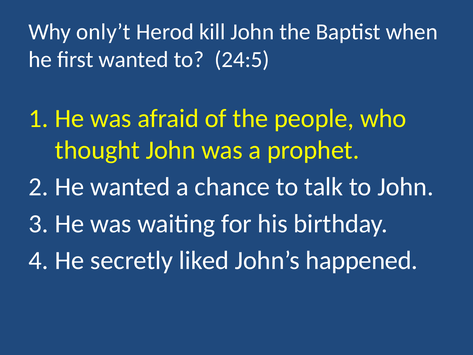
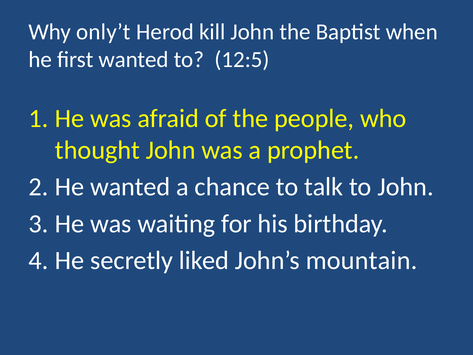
24:5: 24:5 -> 12:5
happened: happened -> mountain
